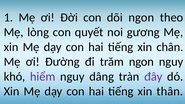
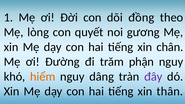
dõi ngon: ngon -> đồng
trăm ngon: ngon -> phận
hiểm colour: purple -> orange
